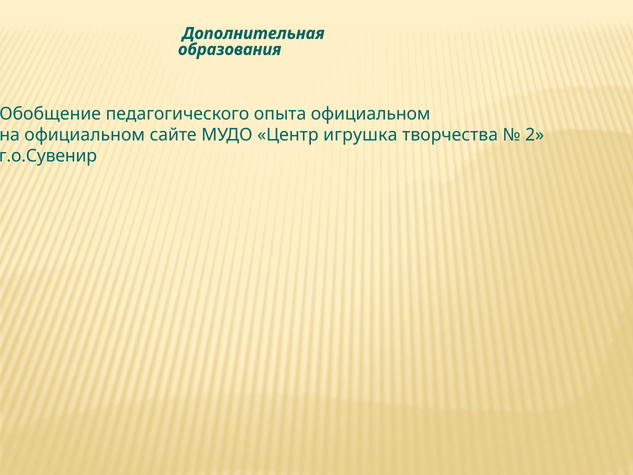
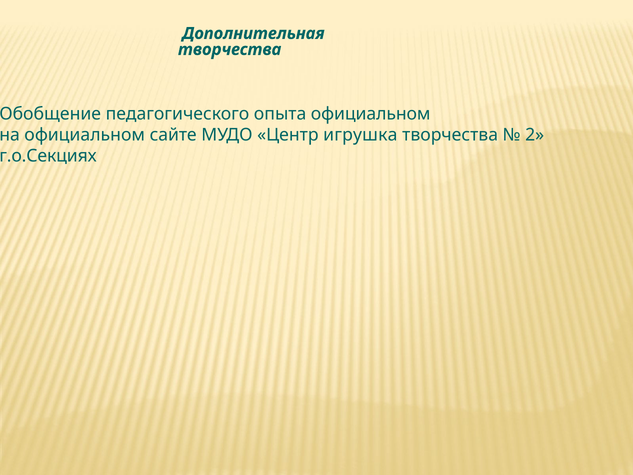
образования at (230, 49): образования -> творчества
г.о.Сувенир: г.о.Сувенир -> г.о.Секциях
